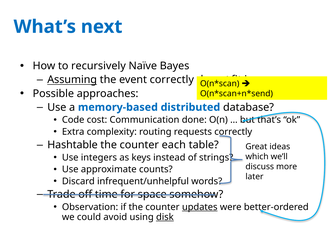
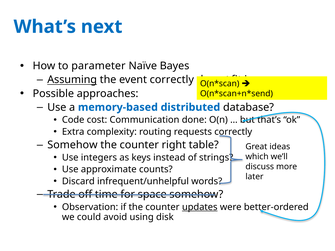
recursively: recursively -> parameter
Hashtable at (73, 145): Hashtable -> Somehow
each: each -> right
disk underline: present -> none
